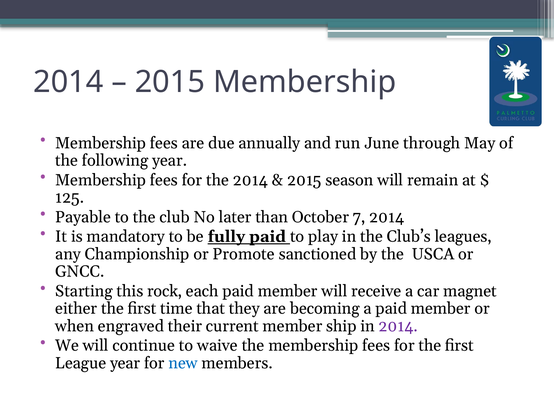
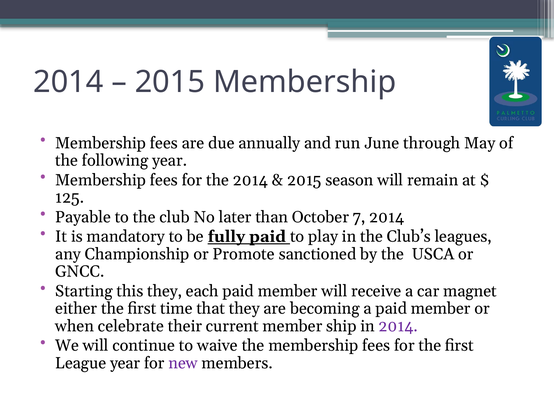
this rock: rock -> they
engraved: engraved -> celebrate
new colour: blue -> purple
